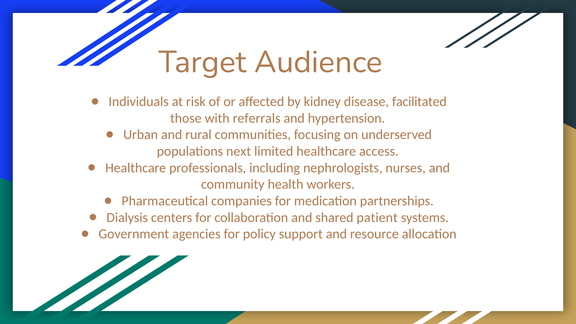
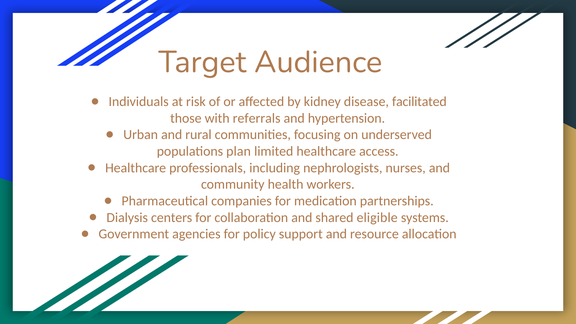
next: next -> plan
patient: patient -> eligible
